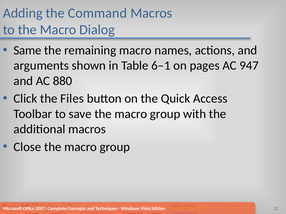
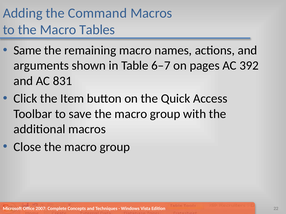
Dialog: Dialog -> Tables
6–1: 6–1 -> 6–7
947: 947 -> 392
880: 880 -> 831
Files: Files -> Item
